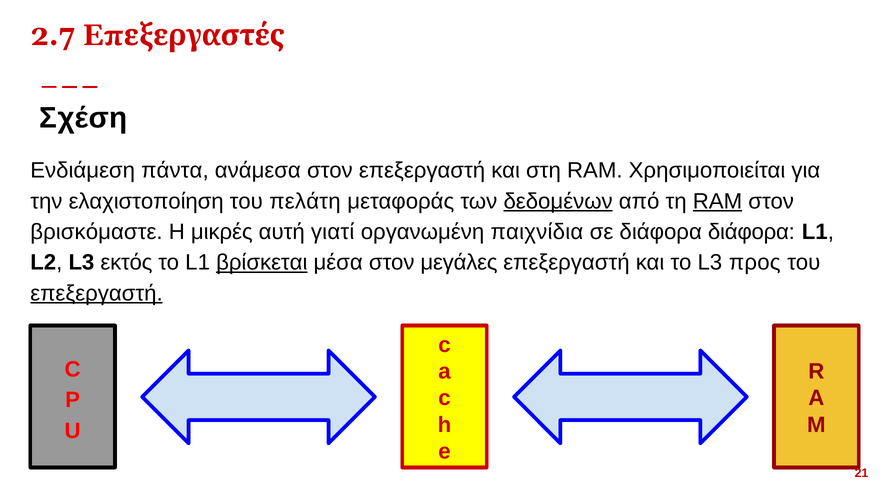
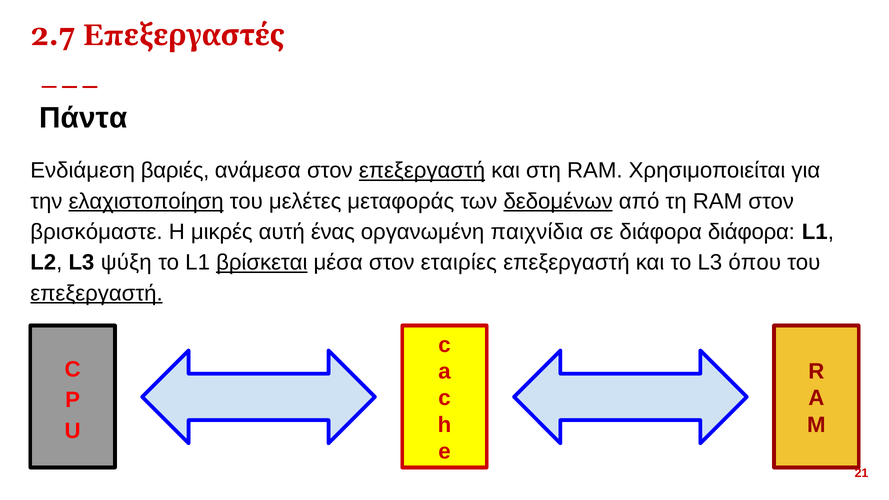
Σχέση: Σχέση -> Πάντα
πάντα: πάντα -> βαριές
επεξεργαστή at (422, 171) underline: none -> present
ελαχιστοποίηση underline: none -> present
πελάτη: πελάτη -> μελέτες
RAM at (717, 201) underline: present -> none
γιατί: γιατί -> ένας
εκτός: εκτός -> ψύξη
μεγάλες: μεγάλες -> εταιρίες
προς: προς -> όπου
